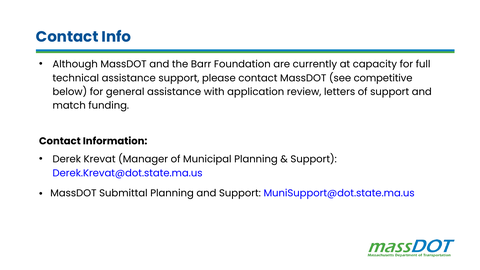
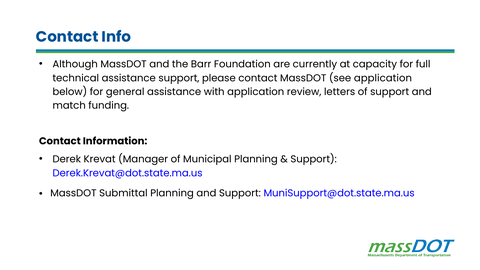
see competitive: competitive -> application
